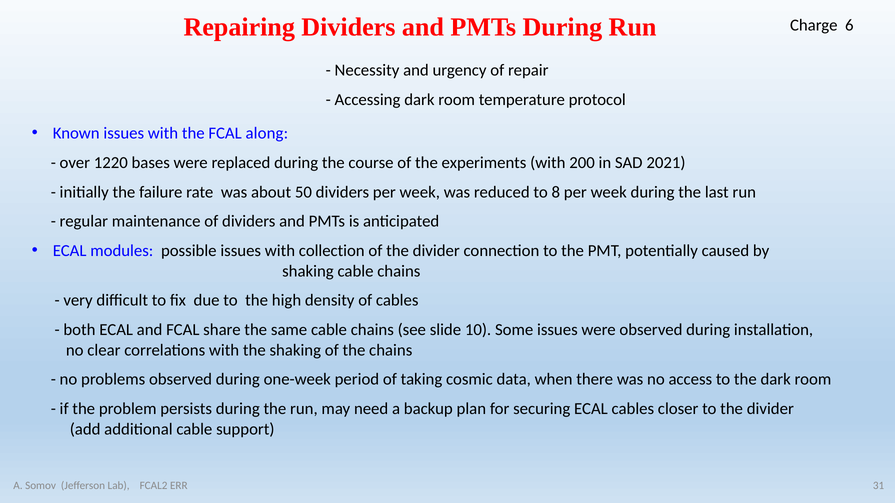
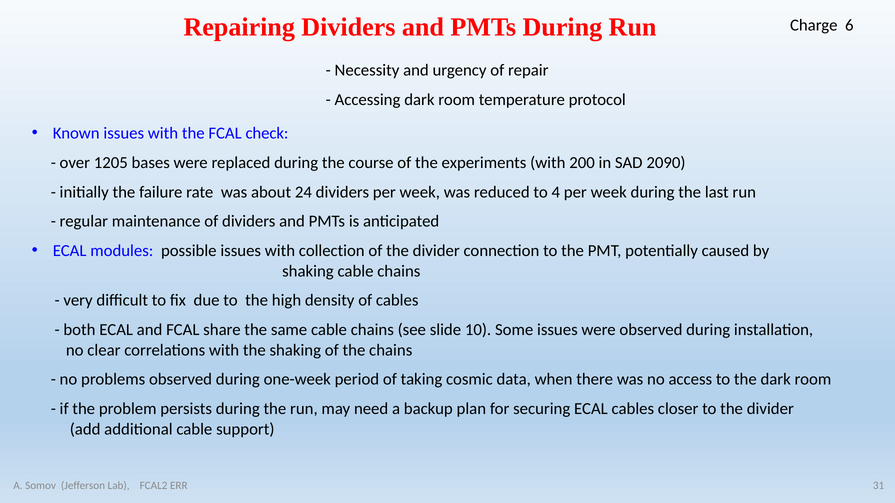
along: along -> check
1220: 1220 -> 1205
2021: 2021 -> 2090
50: 50 -> 24
8: 8 -> 4
